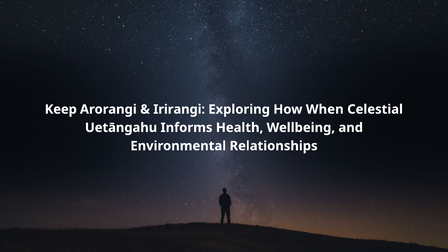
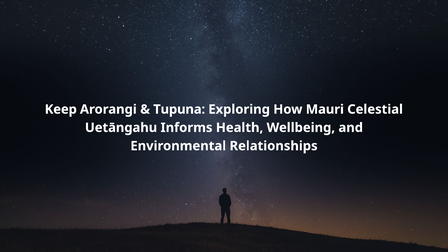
Irirangi: Irirangi -> Tupuna
When: When -> Mauri
